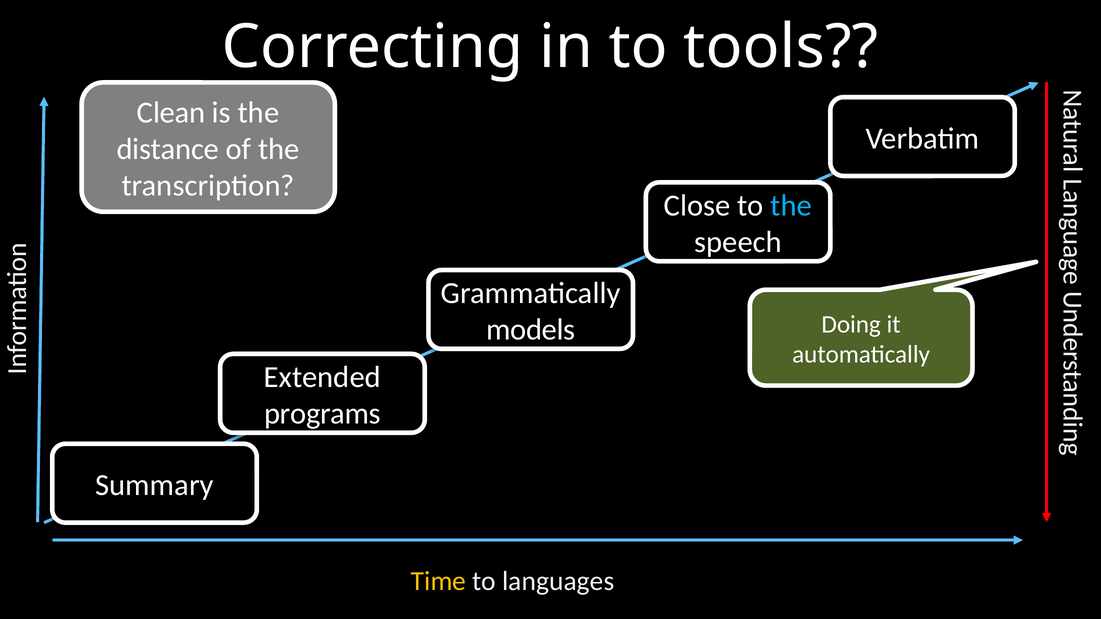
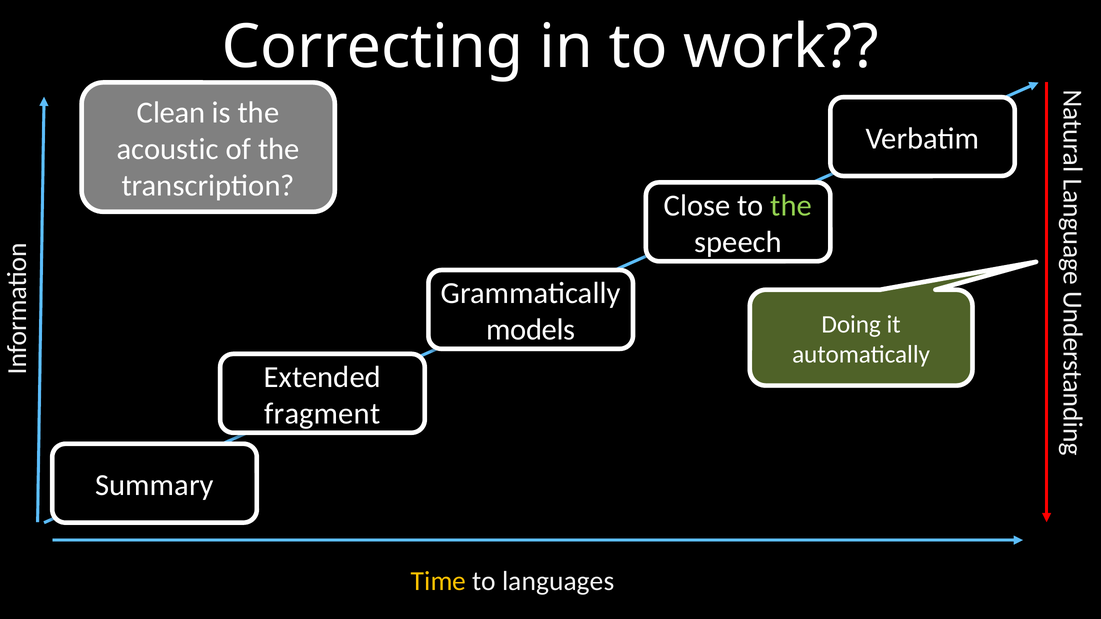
tools: tools -> work
distance: distance -> acoustic
the at (791, 206) colour: light blue -> light green
programs: programs -> fragment
